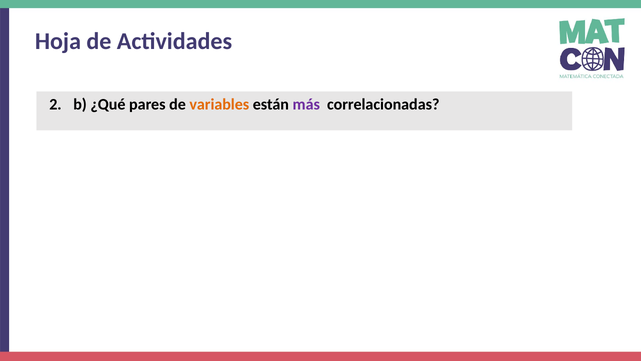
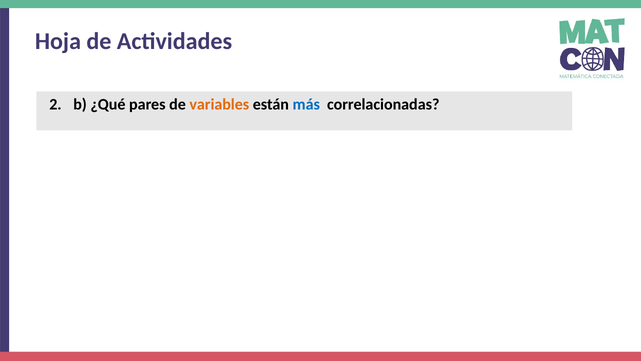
más colour: purple -> blue
